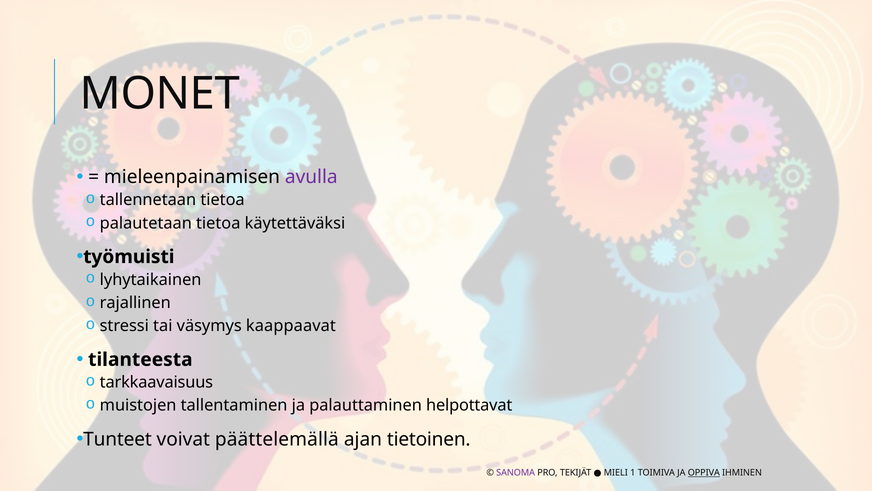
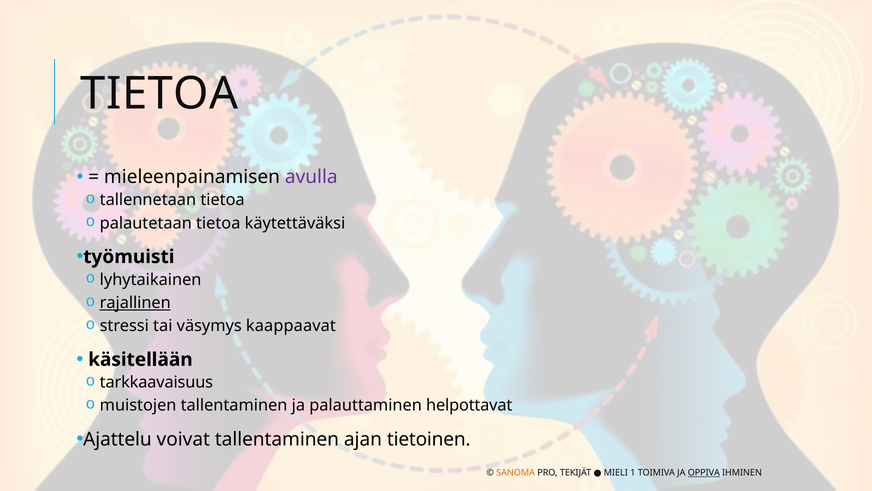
MONET at (160, 94): MONET -> TIETOA
rajallinen underline: none -> present
tilanteesta: tilanteesta -> käsitellään
Tunteet: Tunteet -> Ajattelu
voivat päättelemällä: päättelemällä -> tallentaminen
SANOMA colour: purple -> orange
